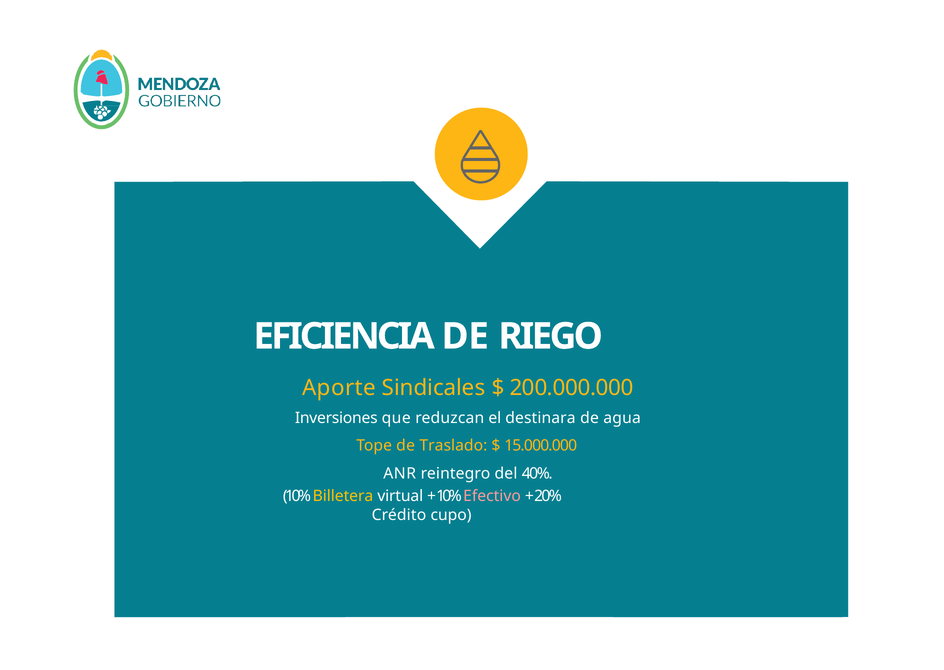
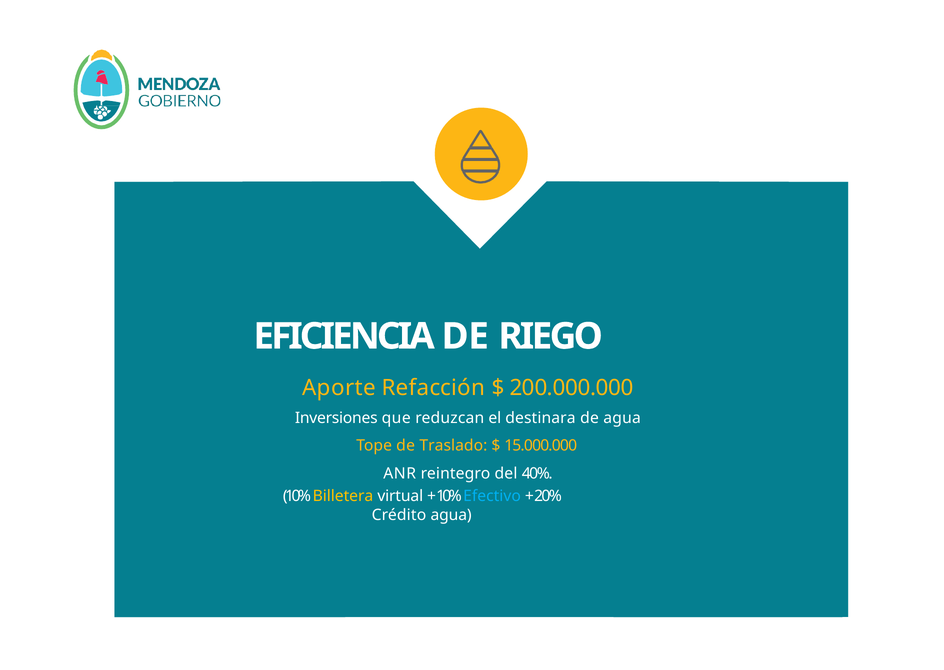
Sindicales: Sindicales -> Refacción
Efectivo colour: pink -> light blue
Crédito cupo: cupo -> agua
